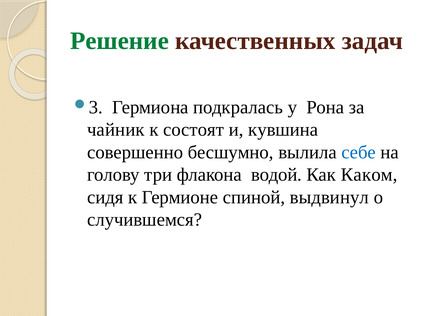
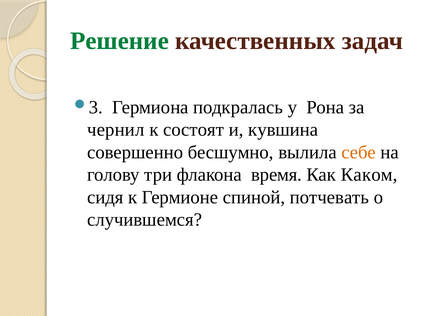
чайник: чайник -> чернил
себе colour: blue -> orange
водой: водой -> время
выдвинул: выдвинул -> потчевать
